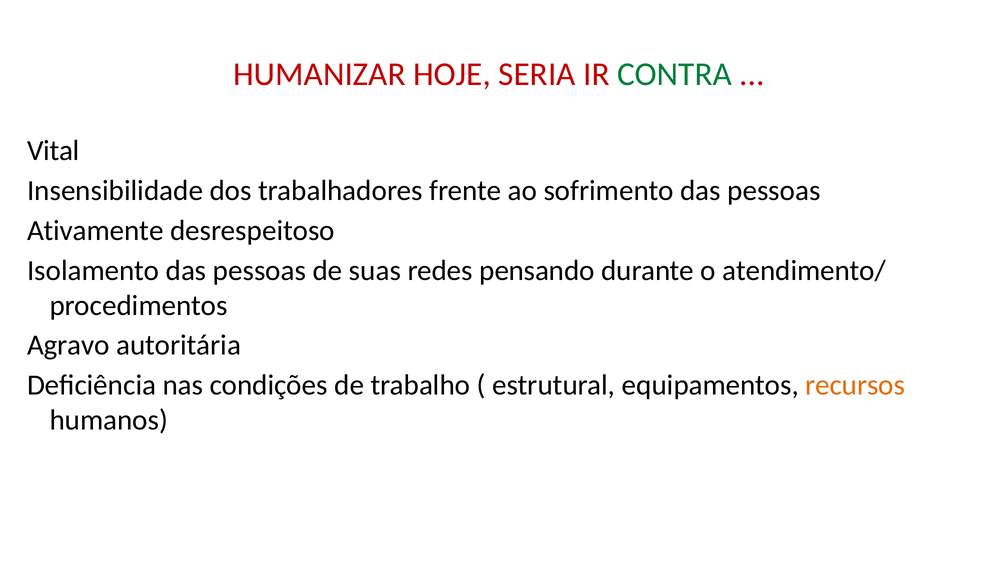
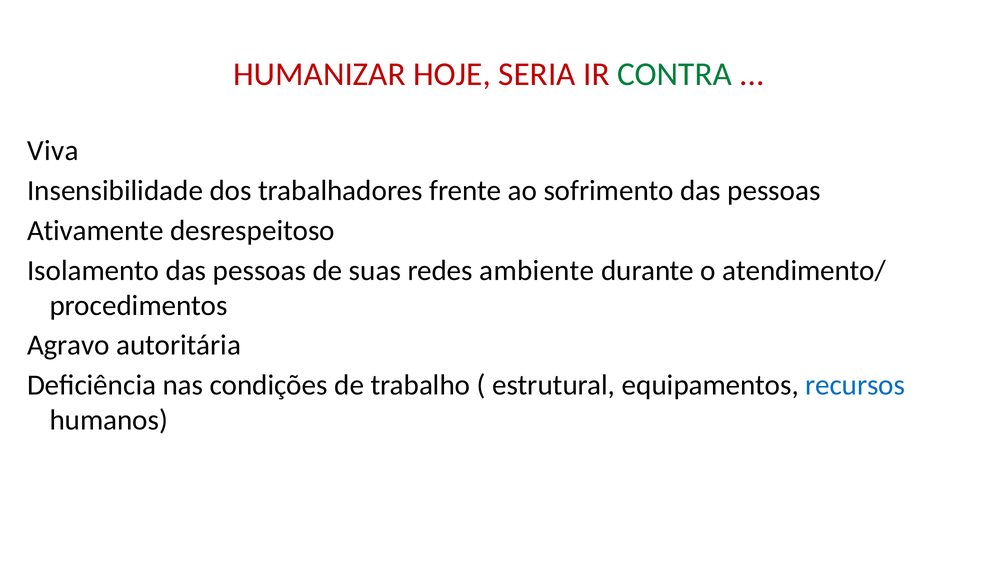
Vital: Vital -> Viva
pensando: pensando -> ambiente
recursos colour: orange -> blue
